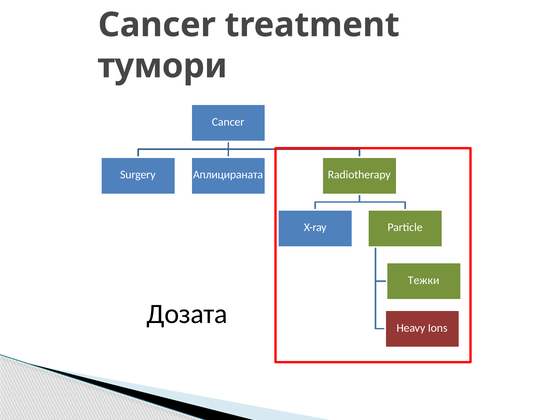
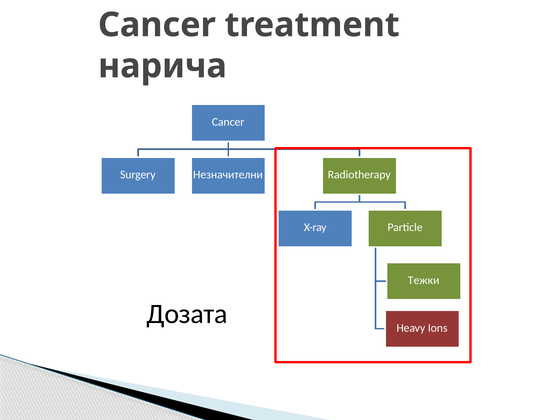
тумори: тумори -> нарича
Аплицираната: Аплицираната -> Незначителни
